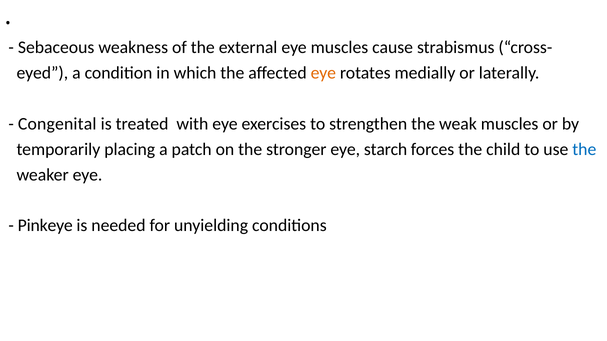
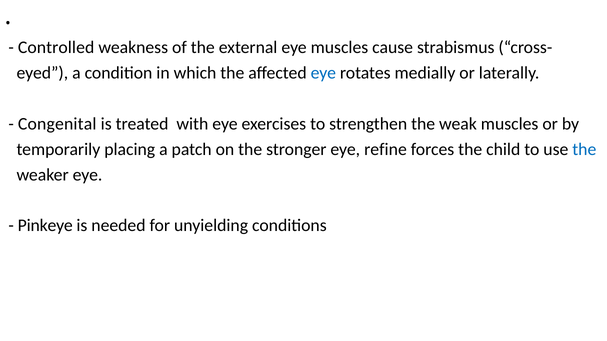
Sebaceous: Sebaceous -> Controlled
eye at (323, 73) colour: orange -> blue
starch: starch -> refine
